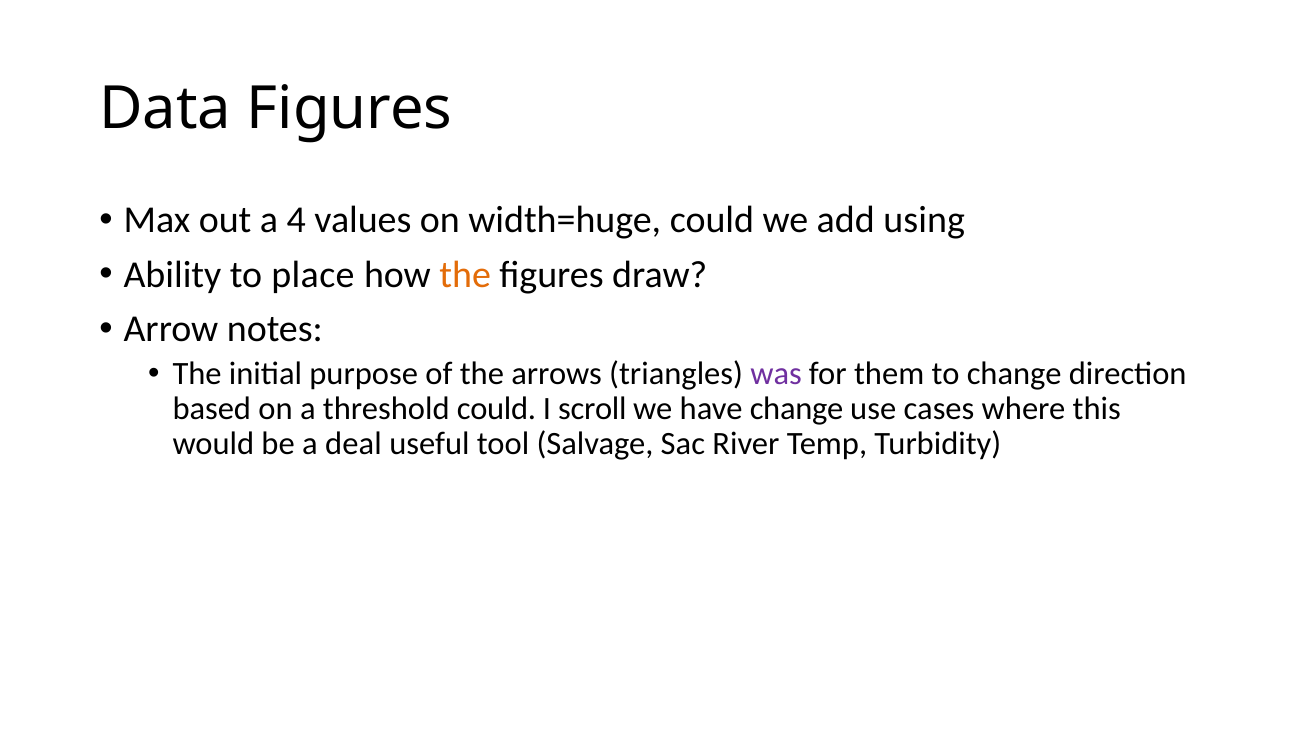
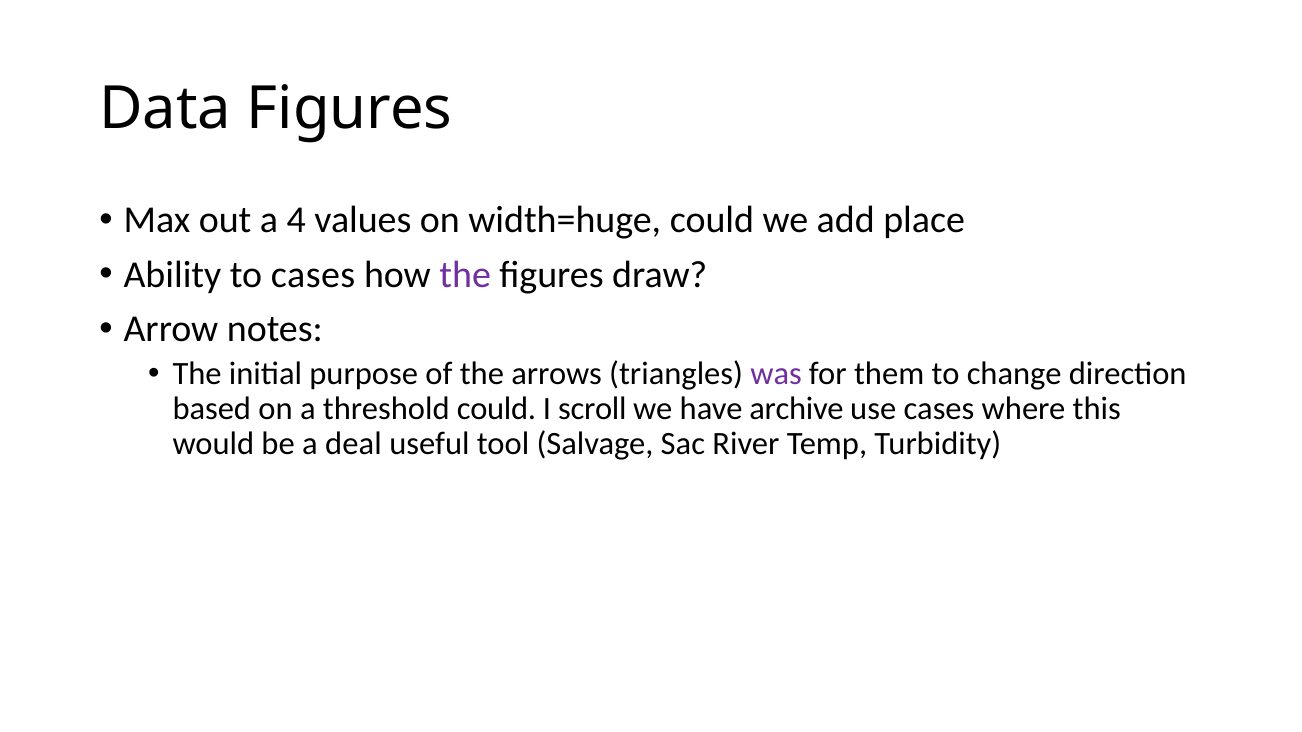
using: using -> place
to place: place -> cases
the at (465, 275) colour: orange -> purple
have change: change -> archive
